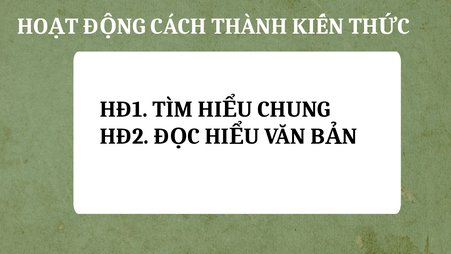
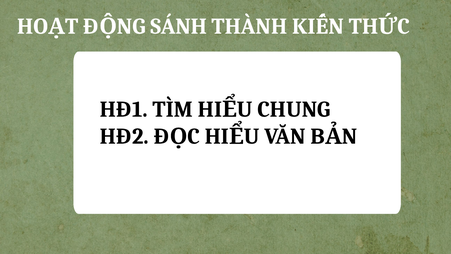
CÁCH: CÁCH -> SÁNH
